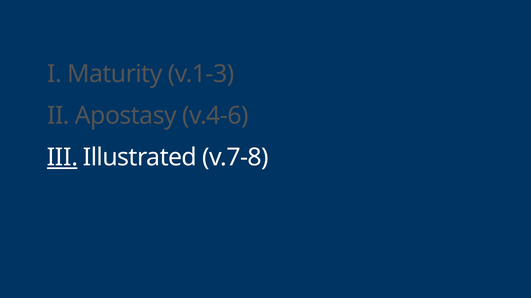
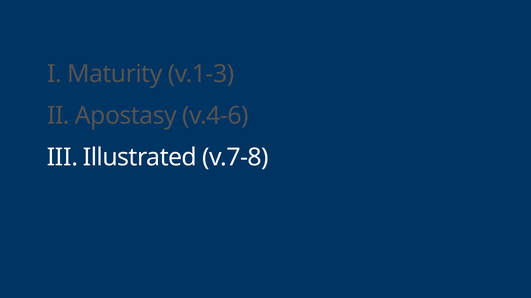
III underline: present -> none
